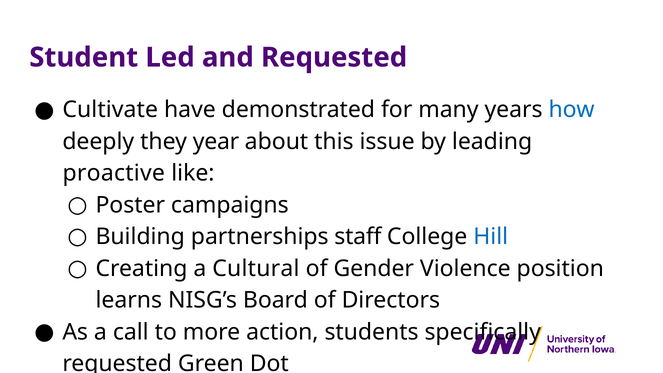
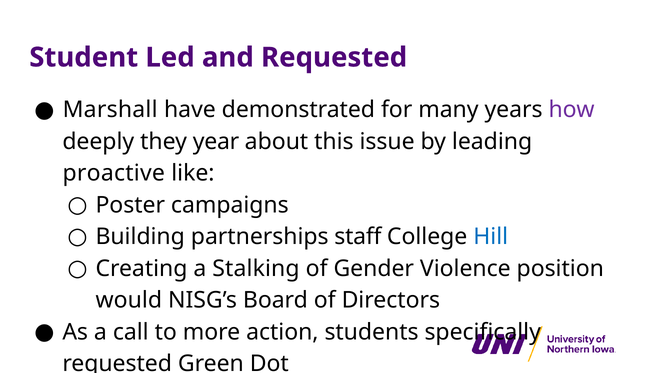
Cultivate: Cultivate -> Marshall
how colour: blue -> purple
Cultural: Cultural -> Stalking
learns: learns -> would
